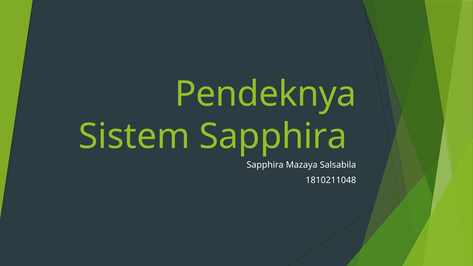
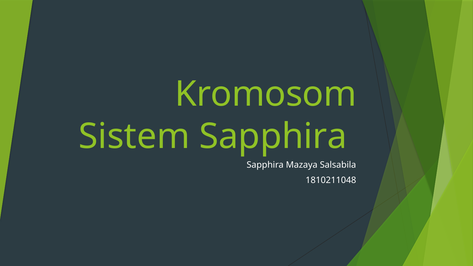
Pendeknya: Pendeknya -> Kromosom
